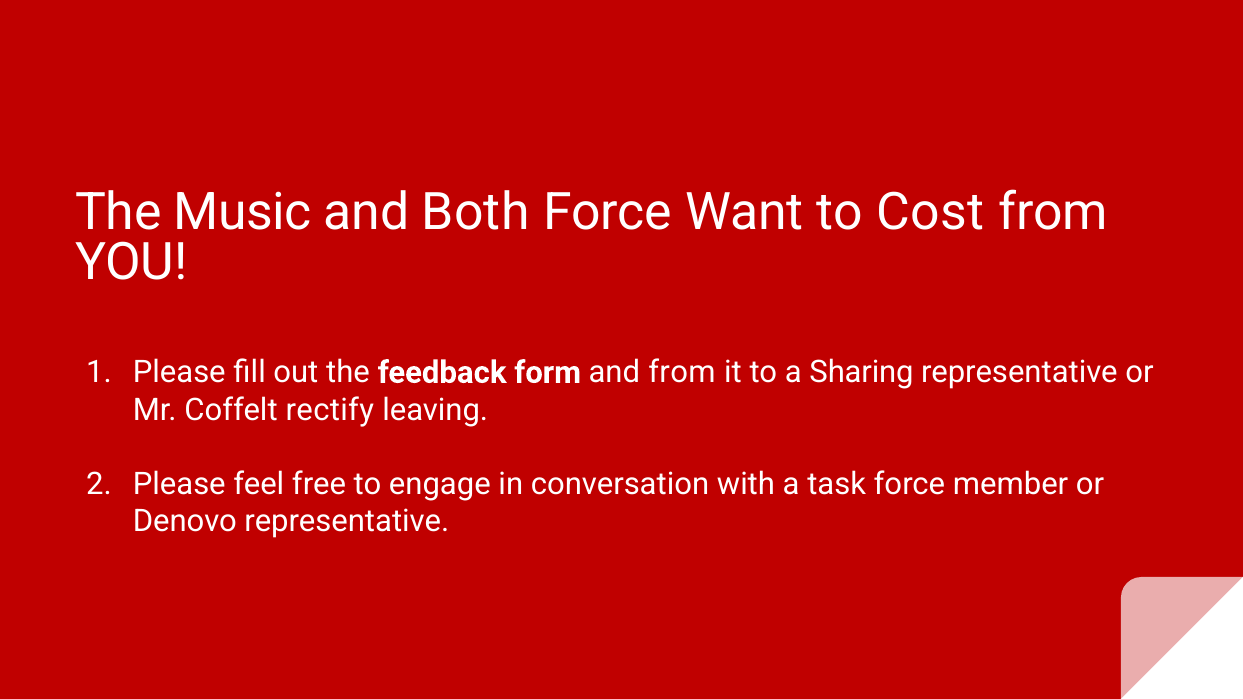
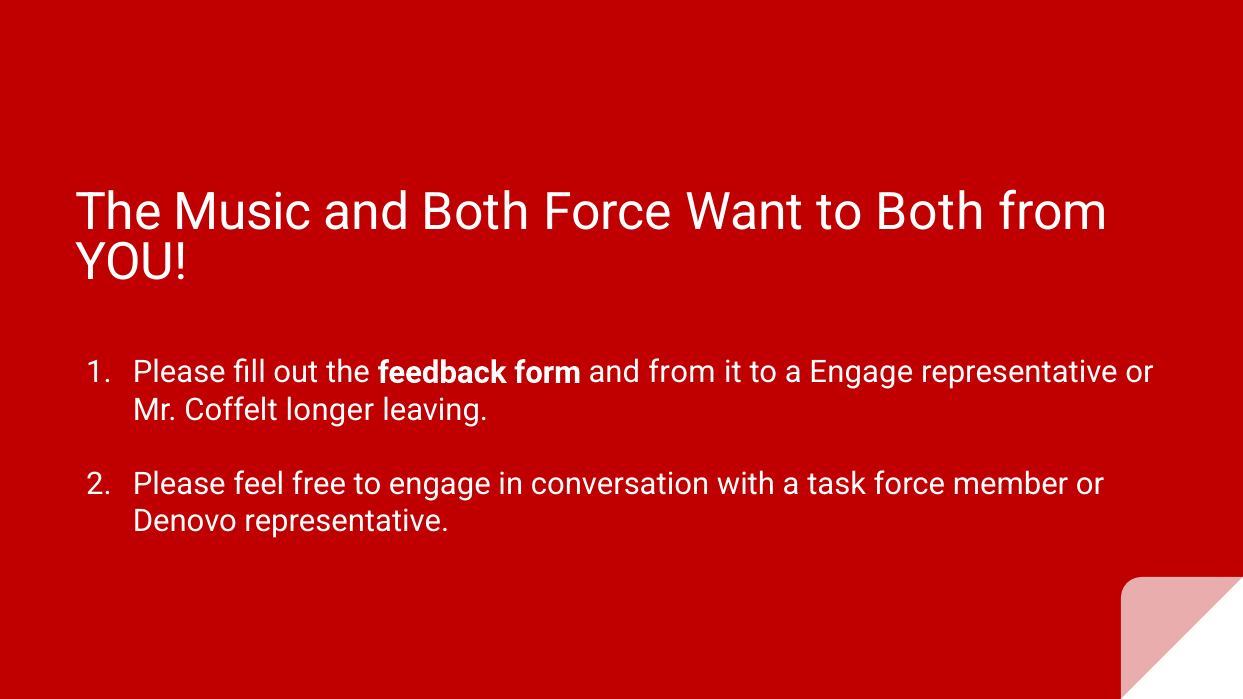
to Cost: Cost -> Both
a Sharing: Sharing -> Engage
rectify: rectify -> longer
